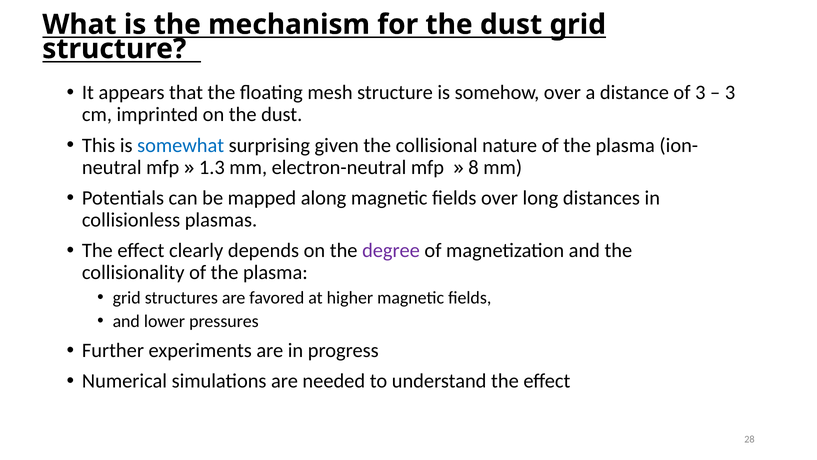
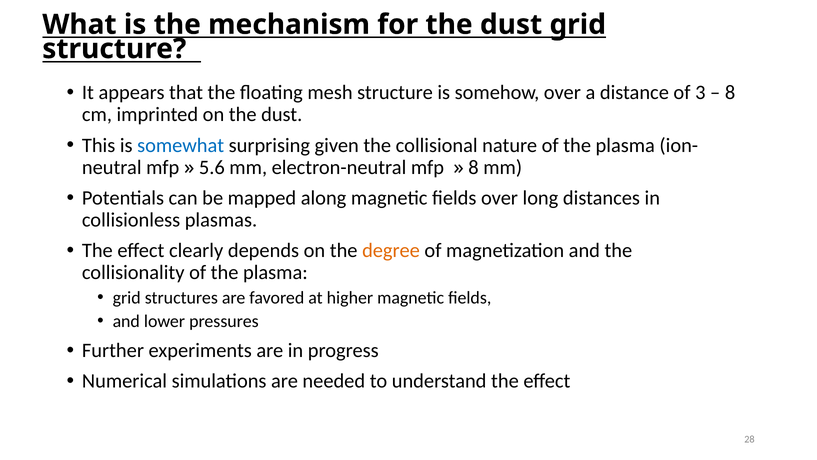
3 at (730, 93): 3 -> 8
1.3: 1.3 -> 5.6
degree colour: purple -> orange
